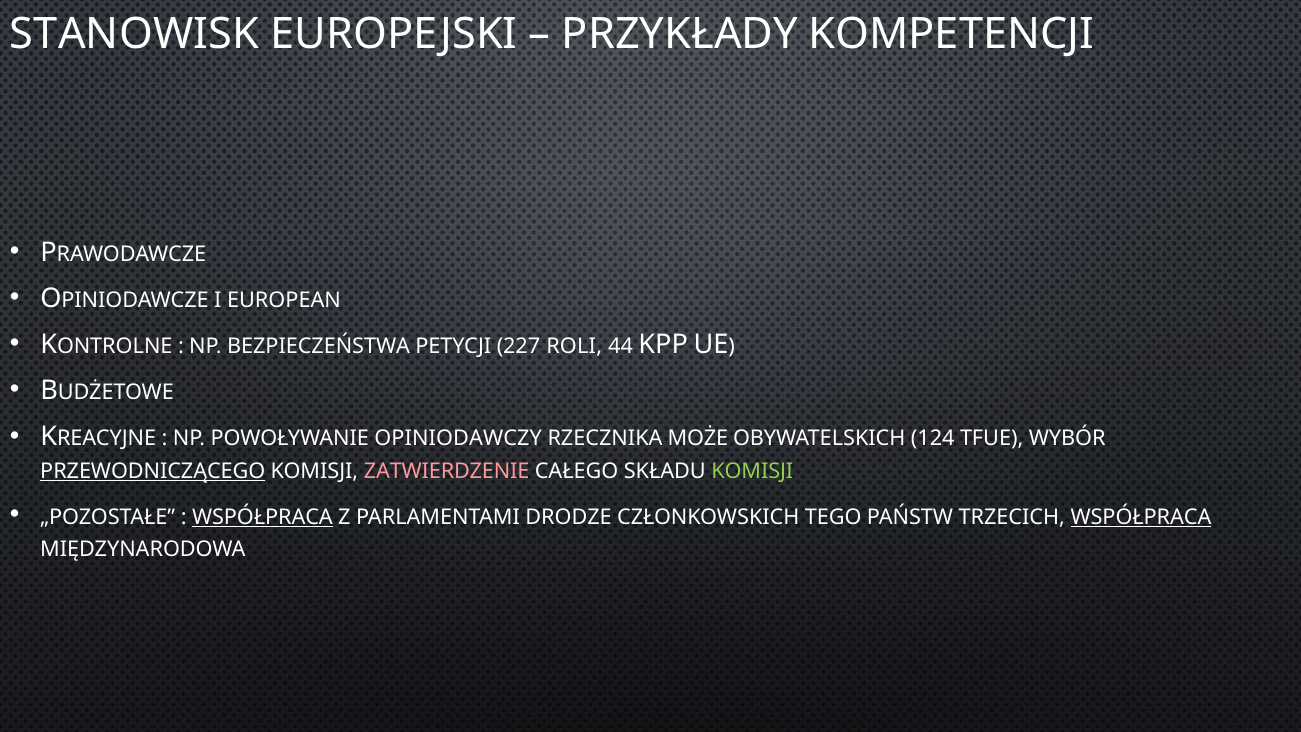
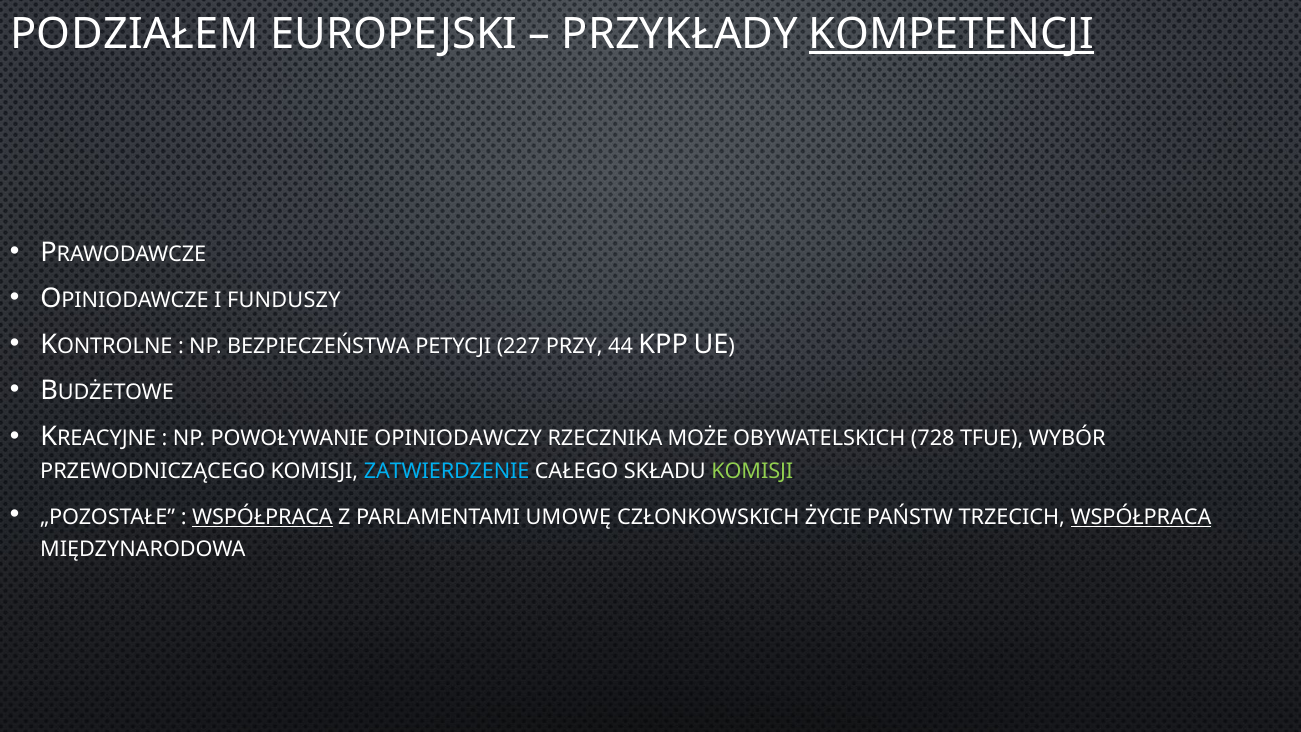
STANOWISK: STANOWISK -> PODZIAŁEM
KOMPETENCJI underline: none -> present
EUROPEAN: EUROPEAN -> FUNDUSZY
ROLI: ROLI -> PRZY
124: 124 -> 728
PRZEWODNICZĄCEGO underline: present -> none
ZATWIERDZENIE colour: pink -> light blue
DRODZE: DRODZE -> UMOWĘ
TEGO: TEGO -> ŻYCIE
